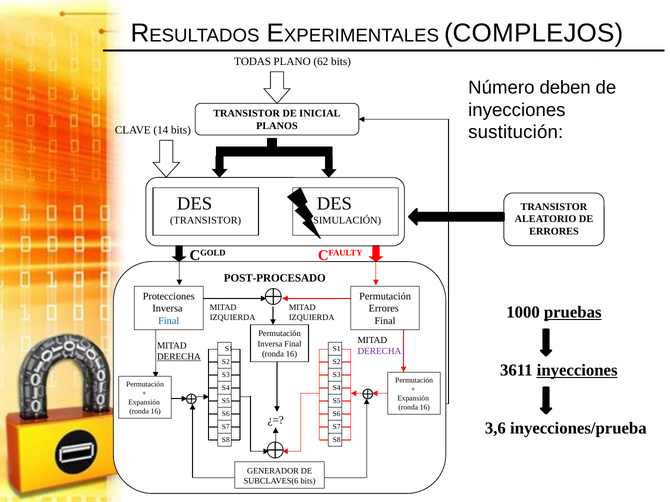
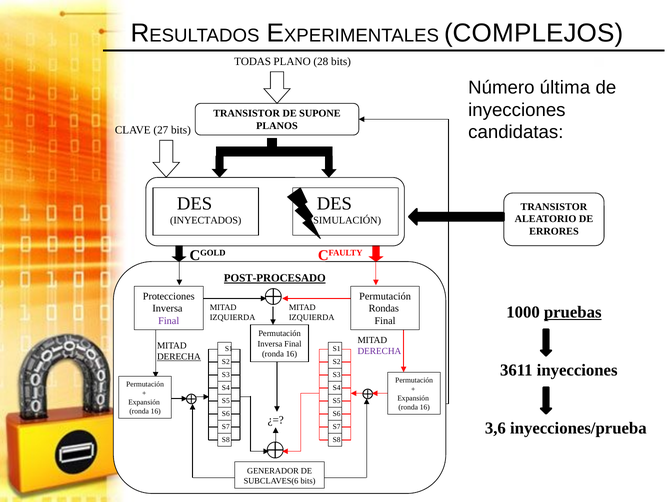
62: 62 -> 28
deben: deben -> última
INICIAL: INICIAL -> SUPONE
sustitución: sustitución -> candidatas
14: 14 -> 27
TRANSISTOR at (206, 220): TRANSISTOR -> INYECTADOS
POST-PROCESADO underline: none -> present
Errores at (384, 309): Errores -> Rondas
Final at (169, 321) colour: blue -> purple
inyecciones at (577, 371) underline: present -> none
